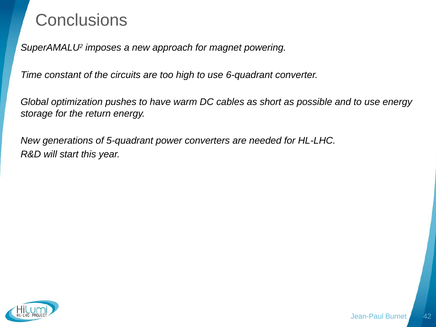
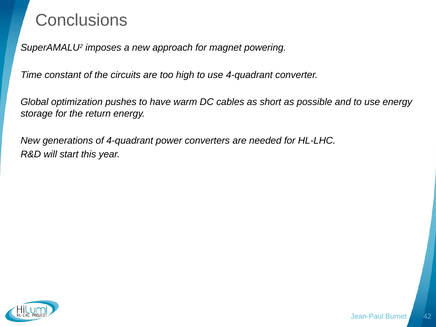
use 6-quadrant: 6-quadrant -> 4-quadrant
of 5-quadrant: 5-quadrant -> 4-quadrant
